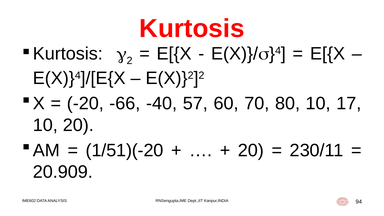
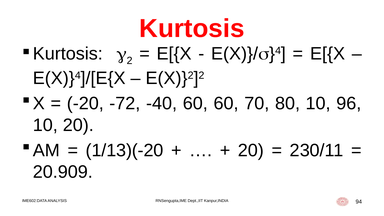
-66: -66 -> -72
-40 57: 57 -> 60
17: 17 -> 96
1/51)(-20: 1/51)(-20 -> 1/13)(-20
